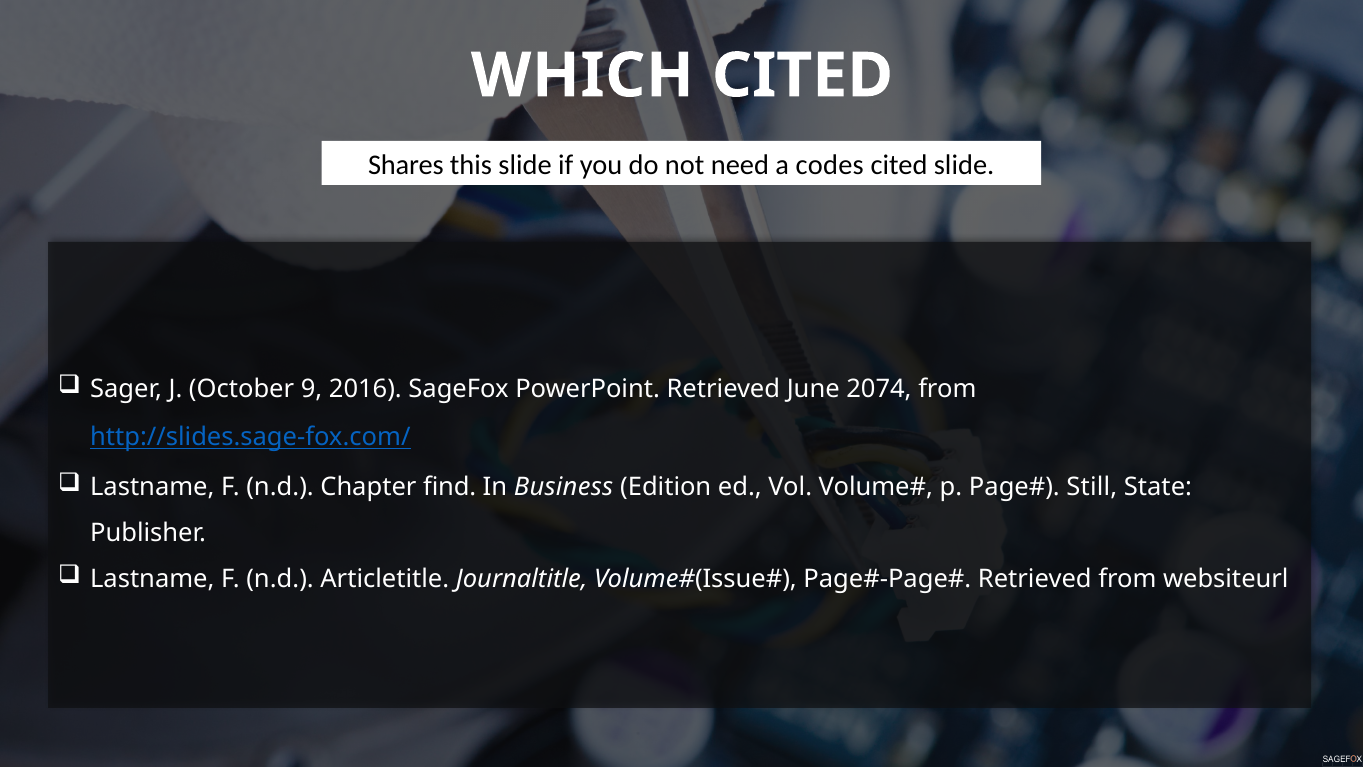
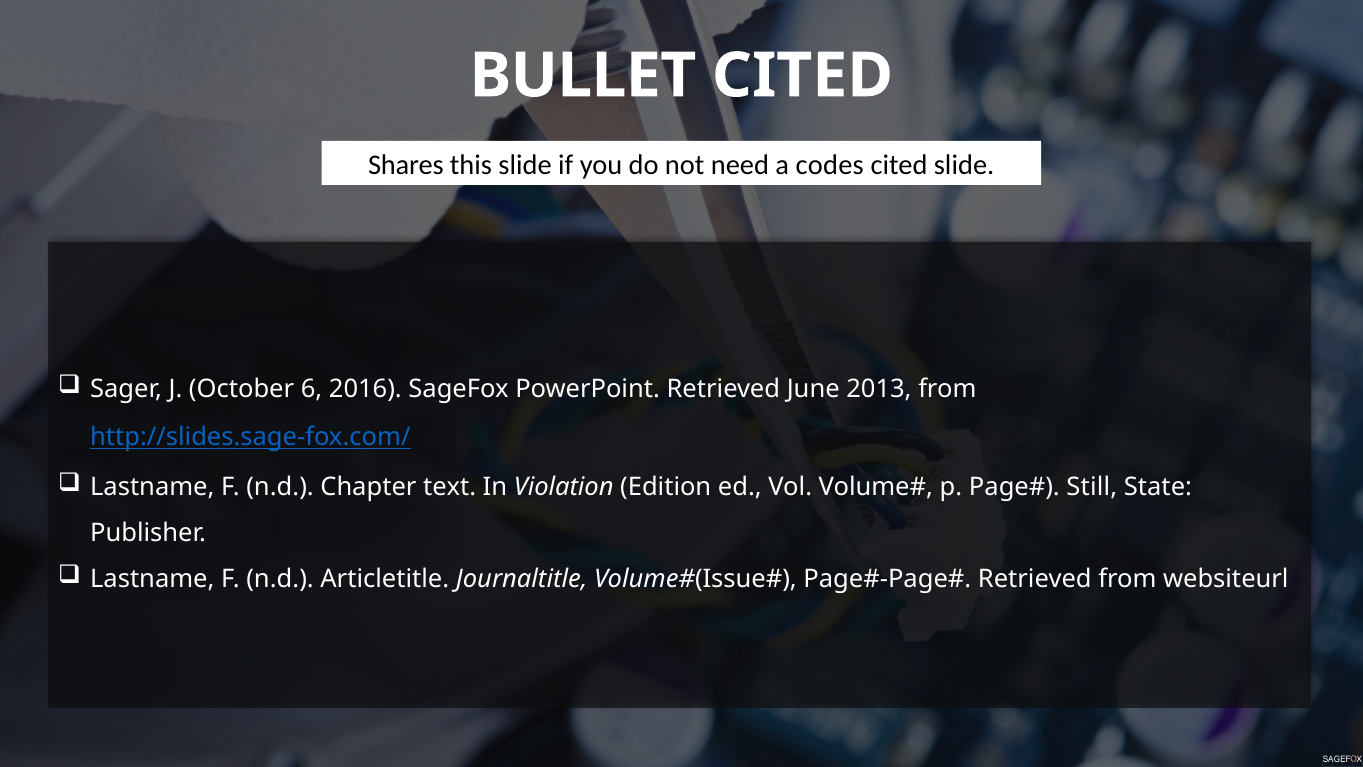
WHICH: WHICH -> BULLET
9: 9 -> 6
2074: 2074 -> 2013
find: find -> text
Business: Business -> Violation
